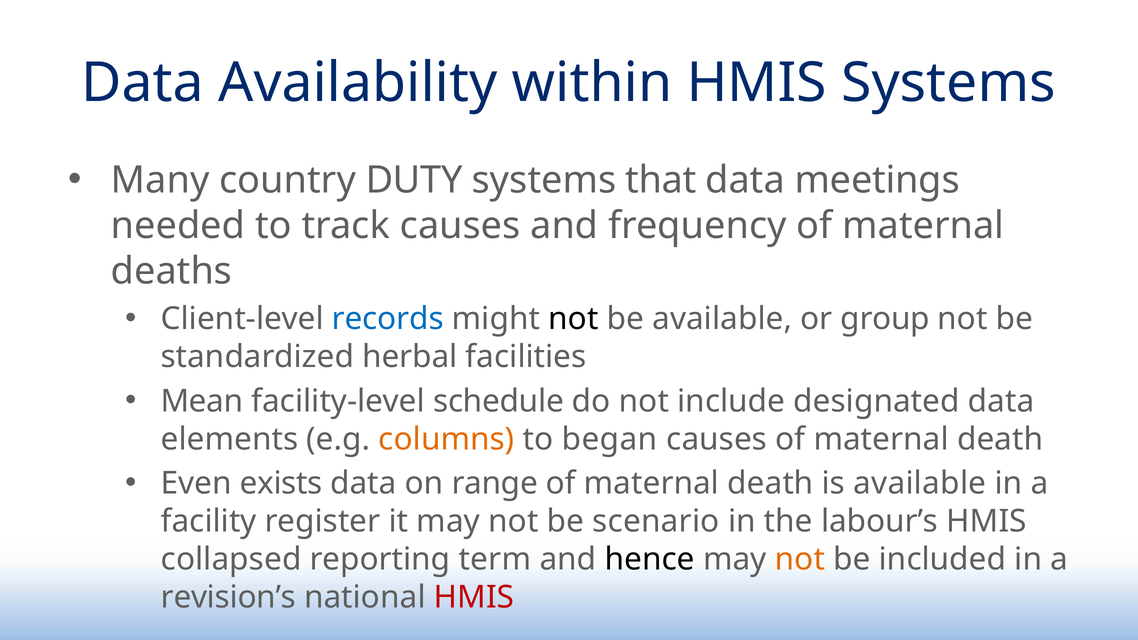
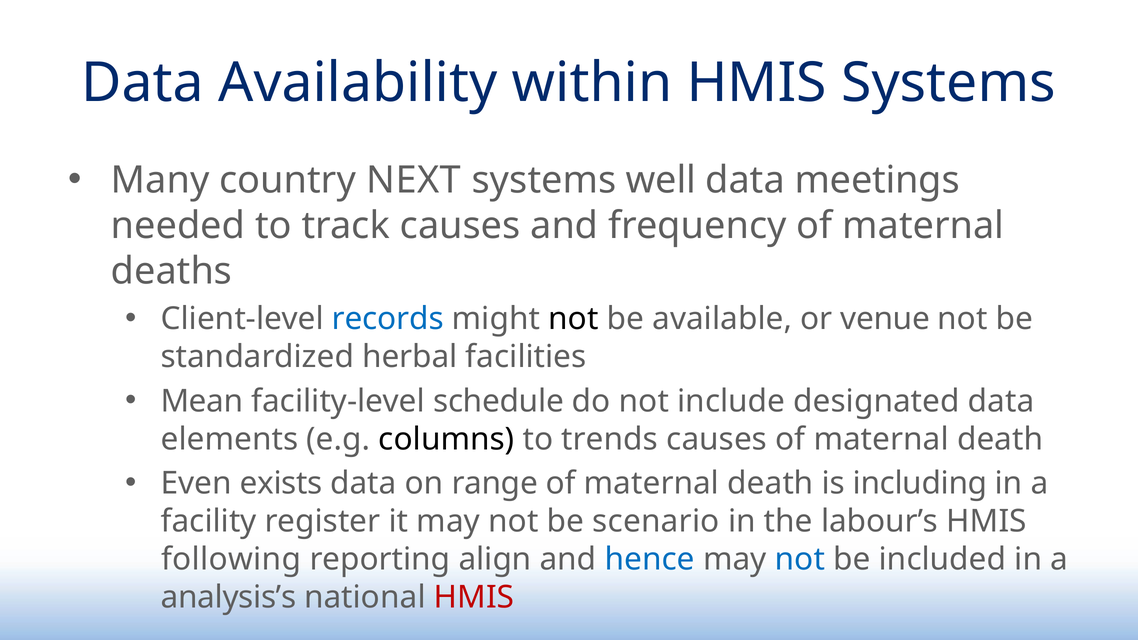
DUTY: DUTY -> NEXT
that: that -> well
group: group -> venue
columns colour: orange -> black
began: began -> trends
is available: available -> including
collapsed: collapsed -> following
term: term -> align
hence colour: black -> blue
not at (800, 559) colour: orange -> blue
revision’s: revision’s -> analysis’s
